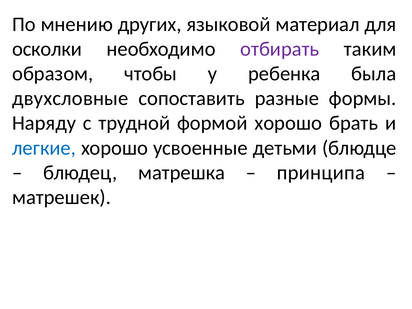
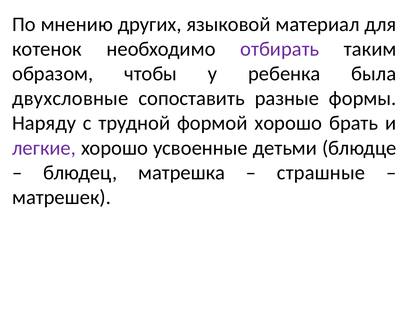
осколки: осколки -> котенок
легкие colour: blue -> purple
принципа: принципа -> страшные
